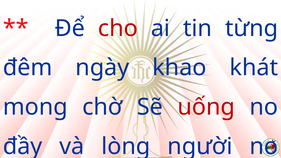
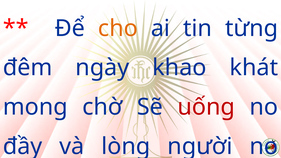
cho colour: red -> orange
